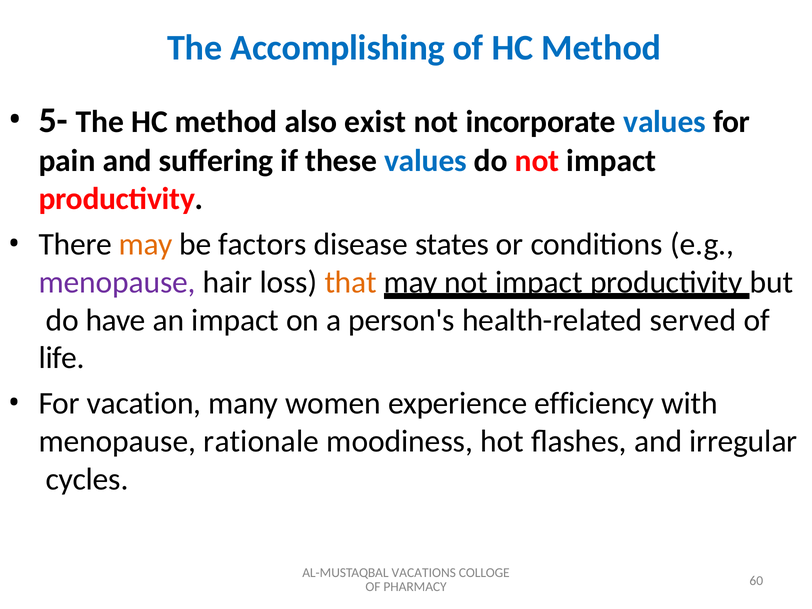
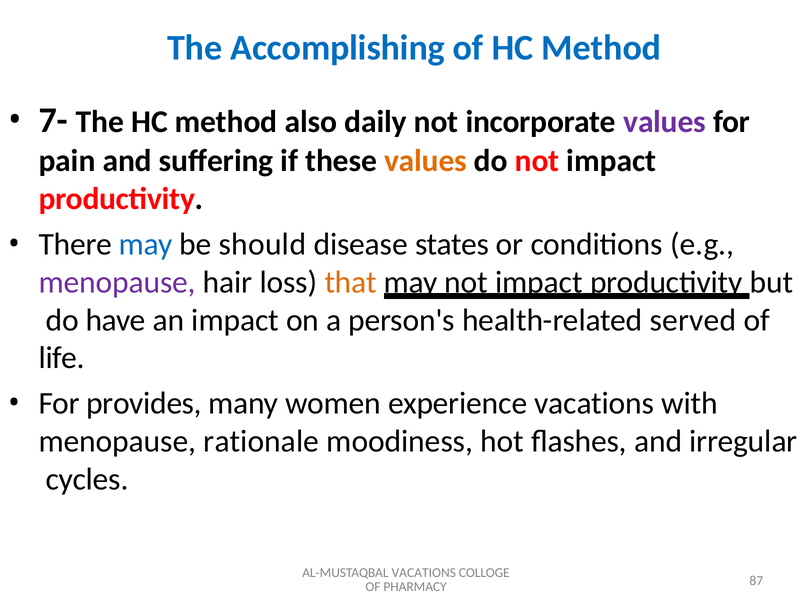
5-: 5- -> 7-
exist: exist -> daily
values at (665, 122) colour: blue -> purple
values at (426, 161) colour: blue -> orange
may at (146, 244) colour: orange -> blue
factors: factors -> should
vacation: vacation -> provides
experience efficiency: efficiency -> vacations
60: 60 -> 87
